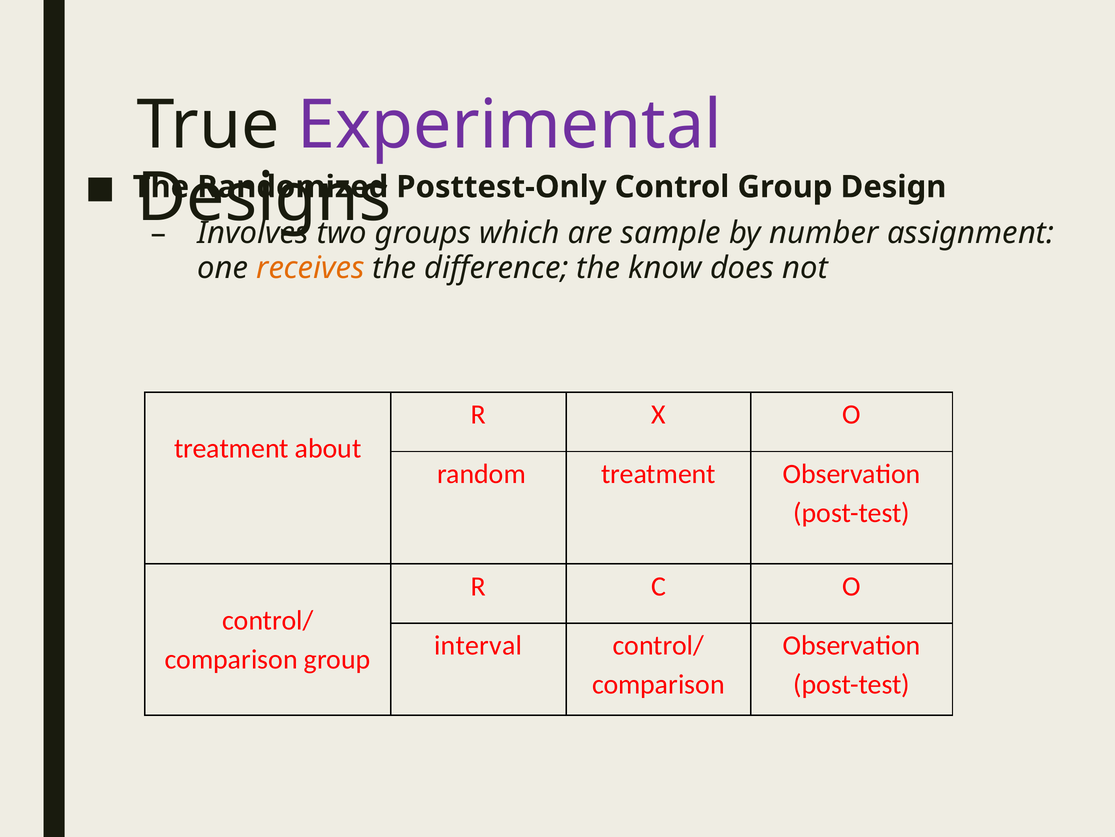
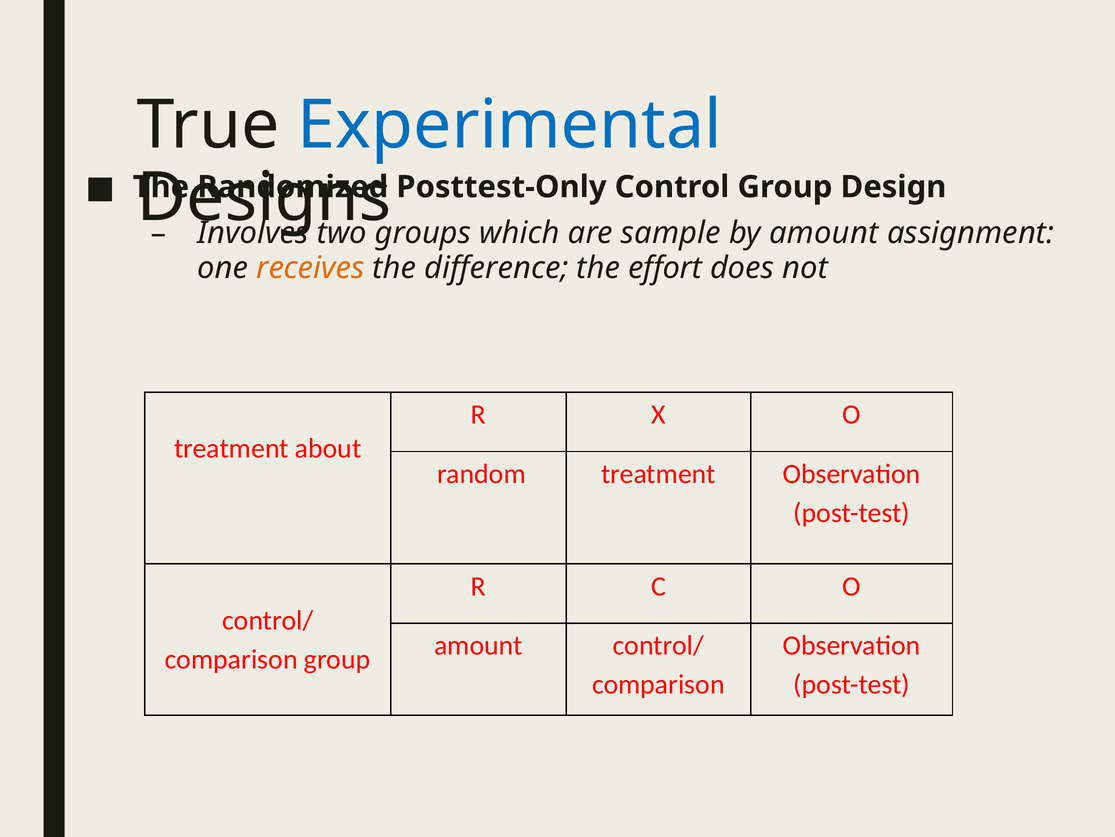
Experimental colour: purple -> blue
by number: number -> amount
know: know -> effort
interval at (478, 645): interval -> amount
